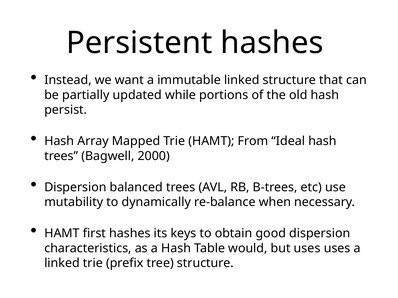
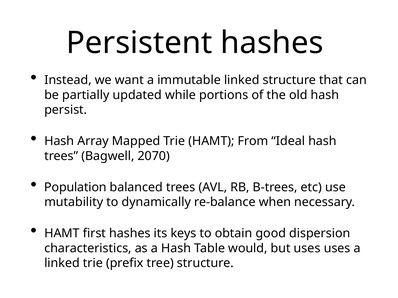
2000: 2000 -> 2070
Dispersion at (75, 188): Dispersion -> Population
